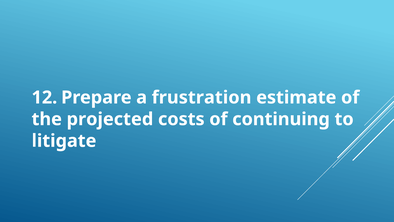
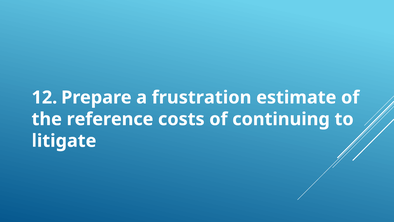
projected: projected -> reference
